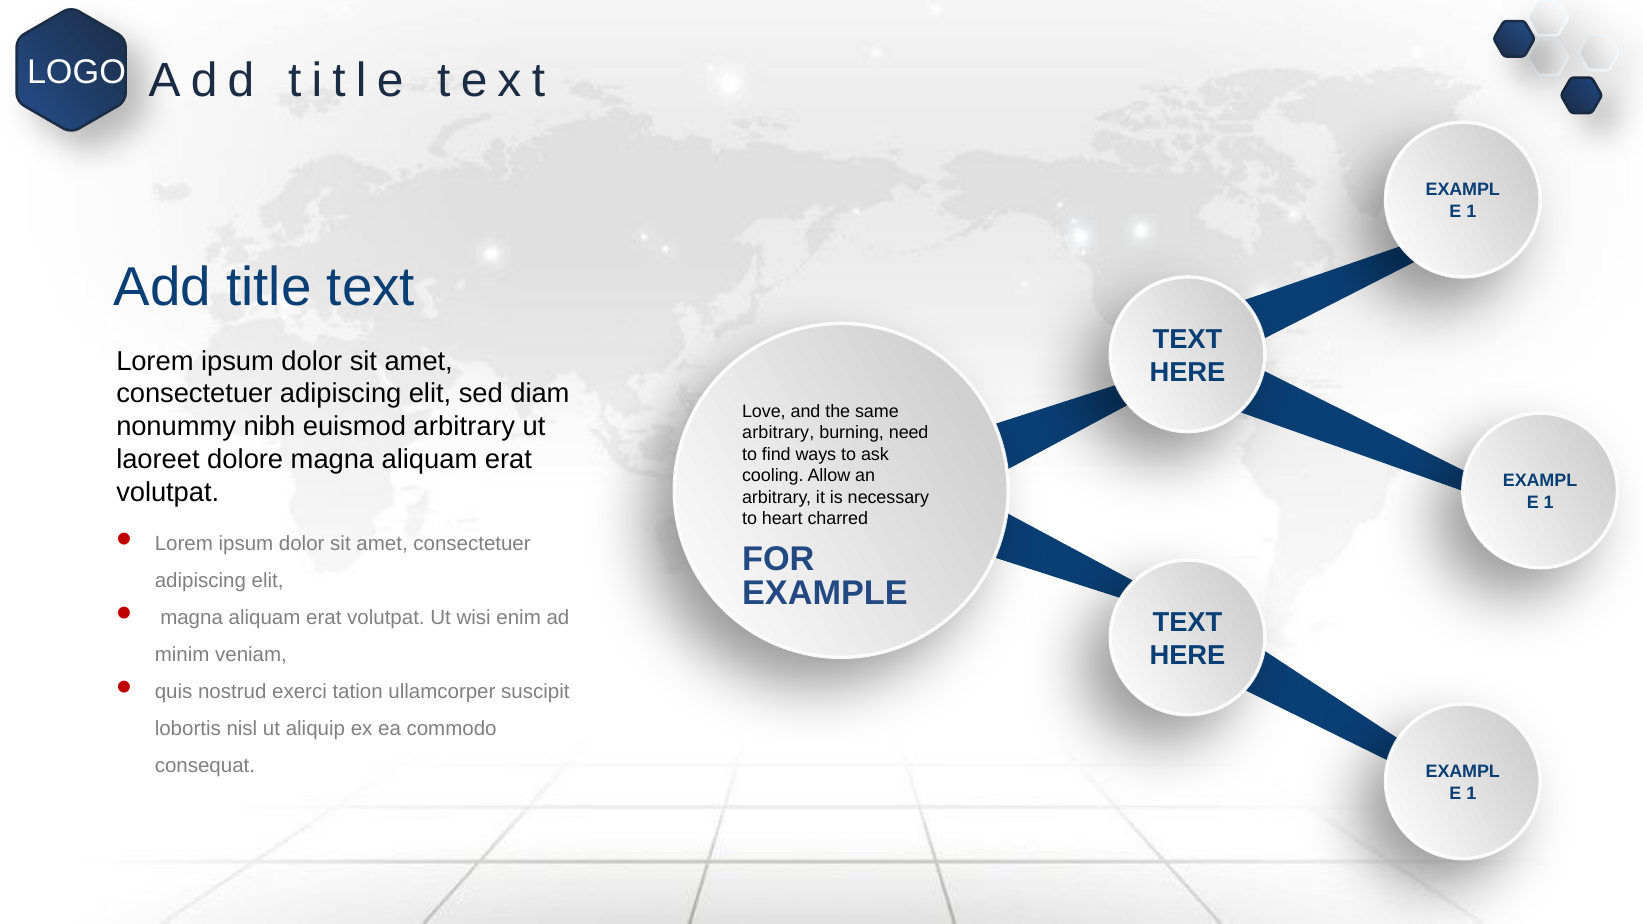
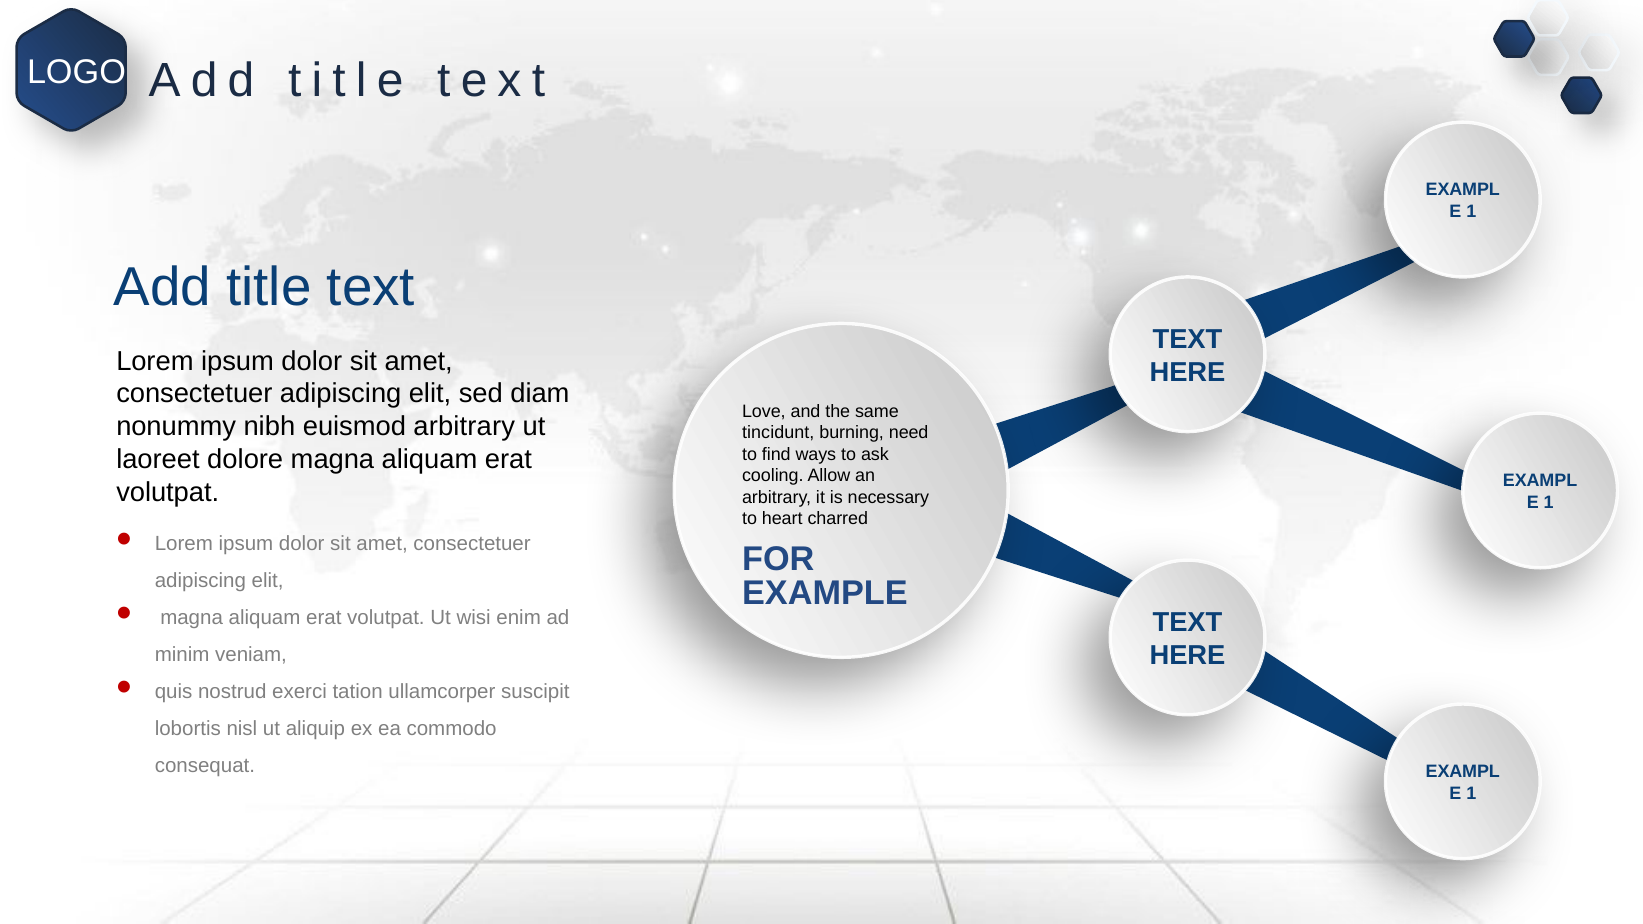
arbitrary at (778, 433): arbitrary -> tincidunt
